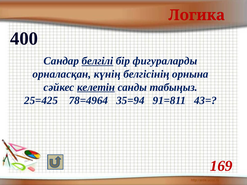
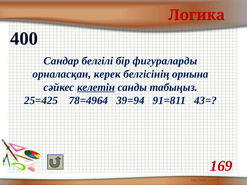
белгілі underline: present -> none
күнің: күнің -> керек
35=94: 35=94 -> 39=94
